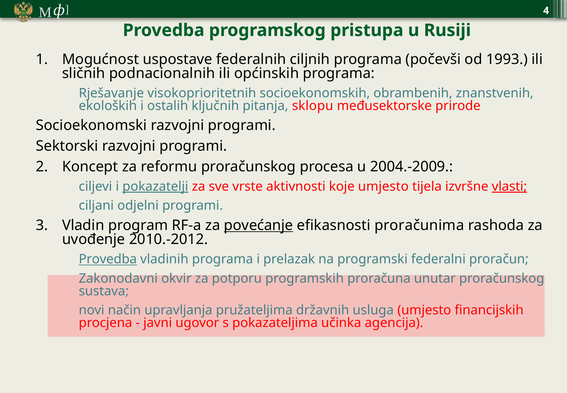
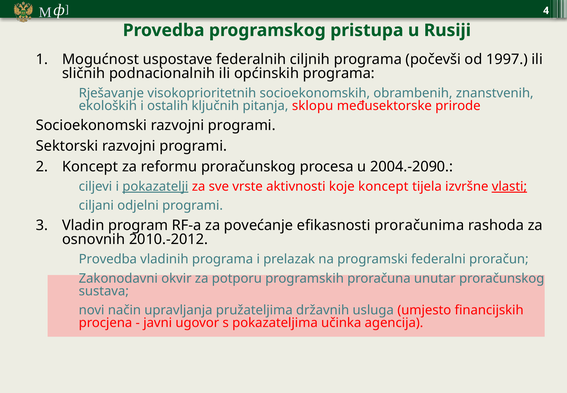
1993: 1993 -> 1997
2004.-2009: 2004.-2009 -> 2004.-2090
koje umjesto: umjesto -> koncept
povećanje underline: present -> none
uvođenje: uvođenje -> osnovnih
Provedba at (108, 259) underline: present -> none
